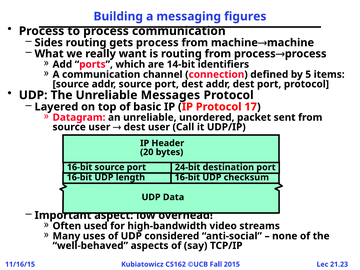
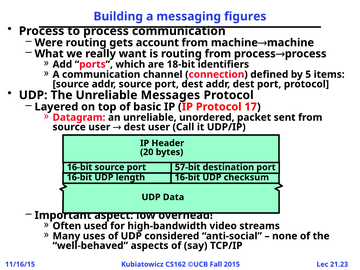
Sides: Sides -> Were
gets process: process -> account
14-bit: 14-bit -> 18-bit
24-bit: 24-bit -> 57-bit
